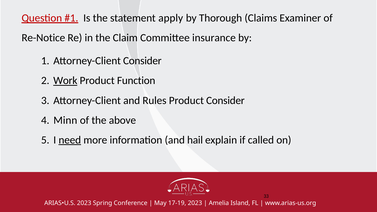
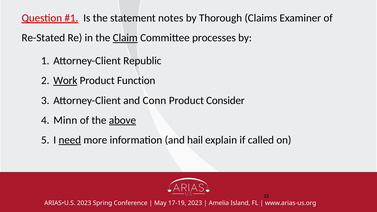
apply: apply -> notes
Re-Notice: Re-Notice -> Re-Stated
Claim underline: none -> present
insurance: insurance -> processes
Attorney-Client Consider: Consider -> Republic
Rules: Rules -> Conn
above underline: none -> present
